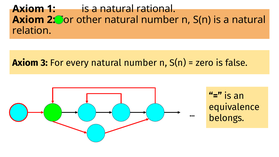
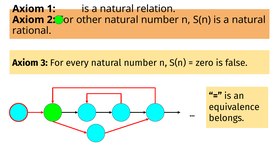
rational: rational -> relation
relation: relation -> rational
